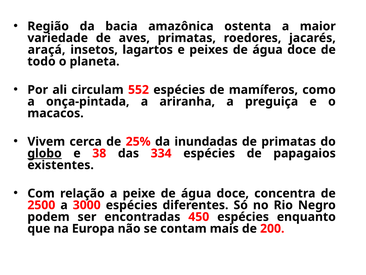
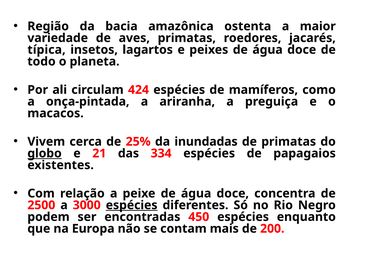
araçá: araçá -> típica
552: 552 -> 424
38: 38 -> 21
espécies at (132, 205) underline: none -> present
